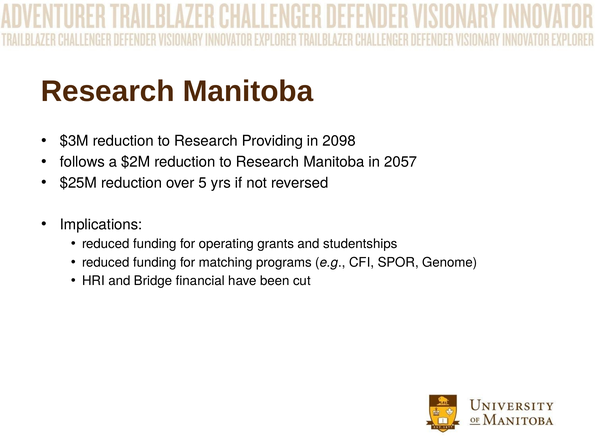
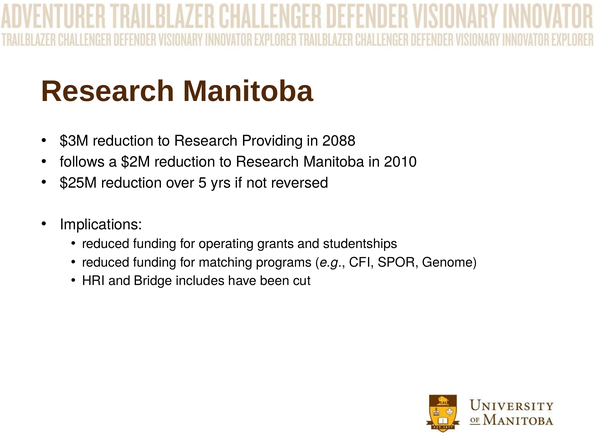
2098: 2098 -> 2088
2057: 2057 -> 2010
financial: financial -> includes
